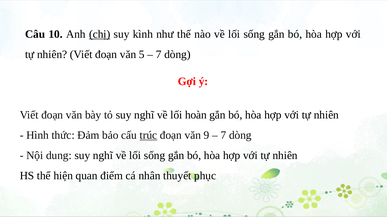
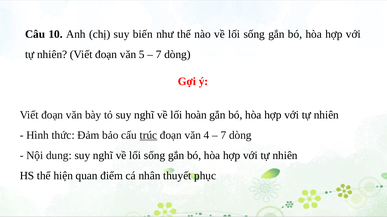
chị underline: present -> none
kình: kình -> biến
9: 9 -> 4
